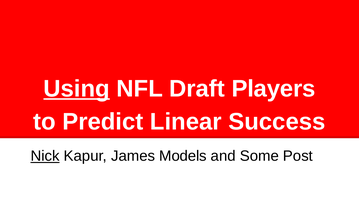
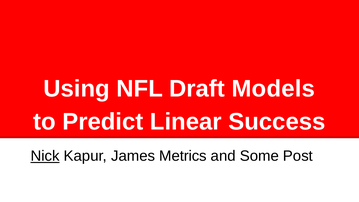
Using underline: present -> none
Players: Players -> Models
Models: Models -> Metrics
